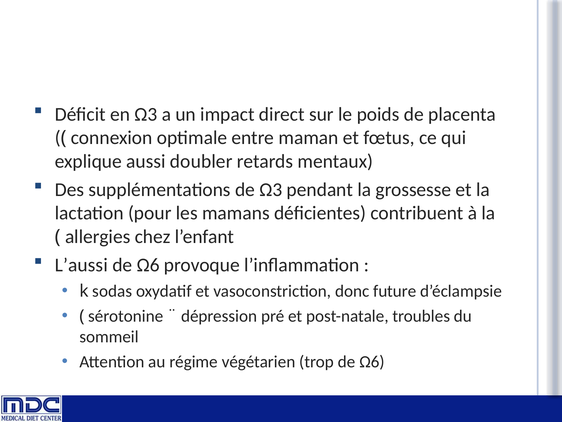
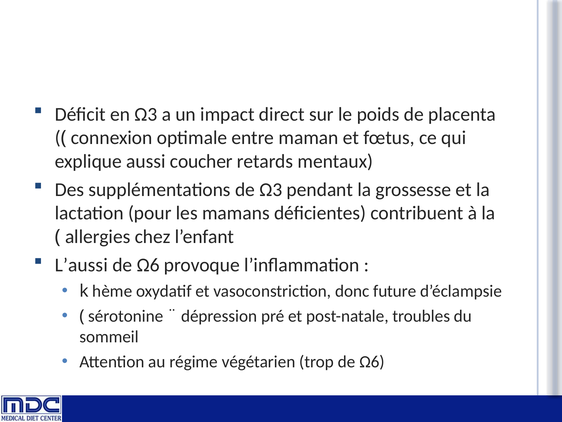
doubler: doubler -> coucher
sodas: sodas -> hème
